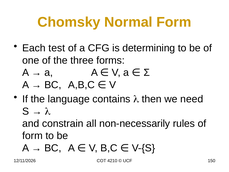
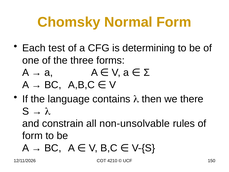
need: need -> there
non-necessarily: non-necessarily -> non-unsolvable
